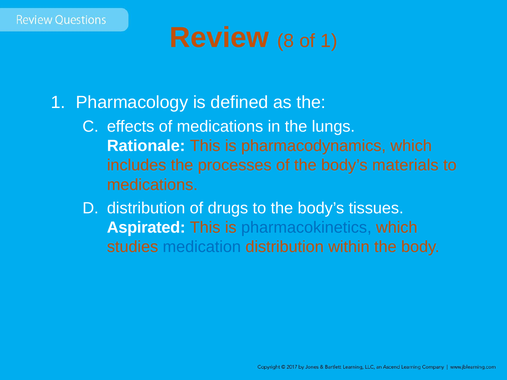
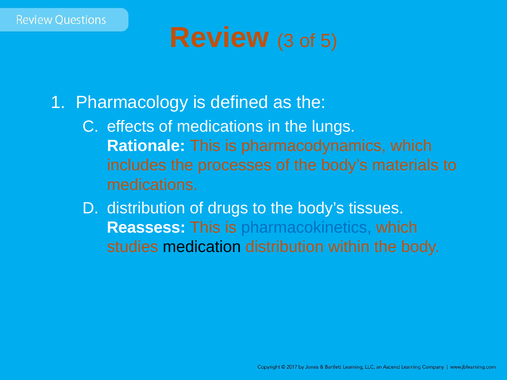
8: 8 -> 3
of 1: 1 -> 5
Aspirated: Aspirated -> Reassess
medication colour: blue -> black
